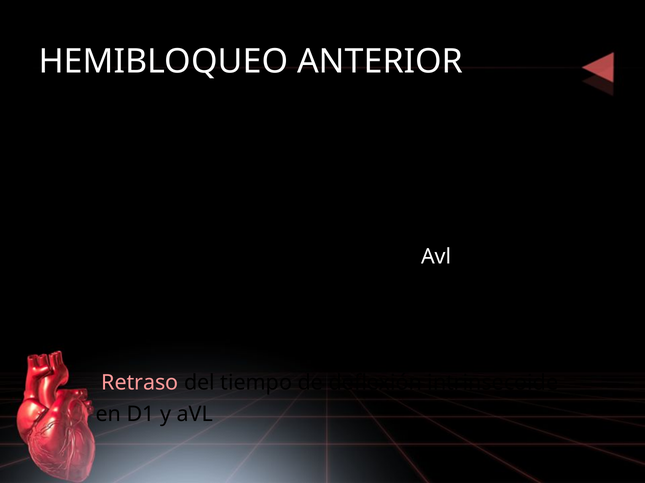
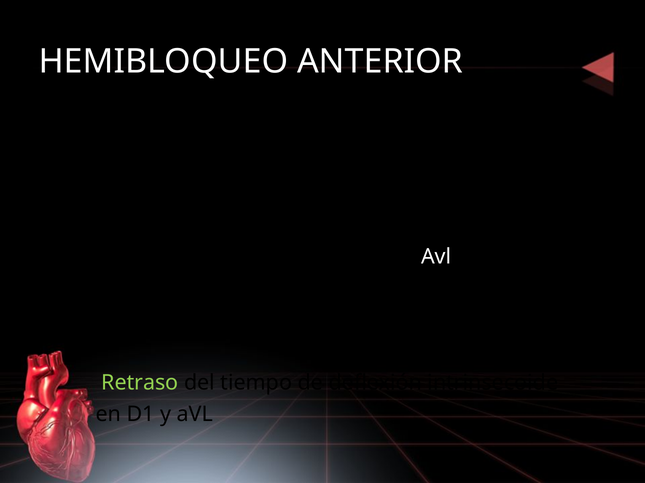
Retraso colour: pink -> light green
